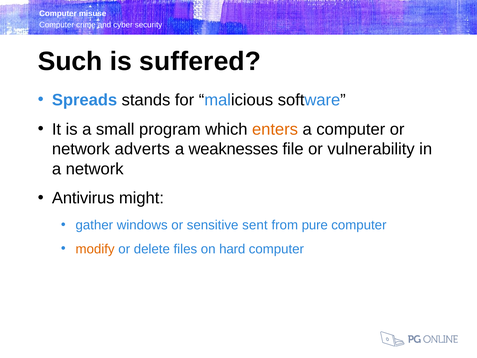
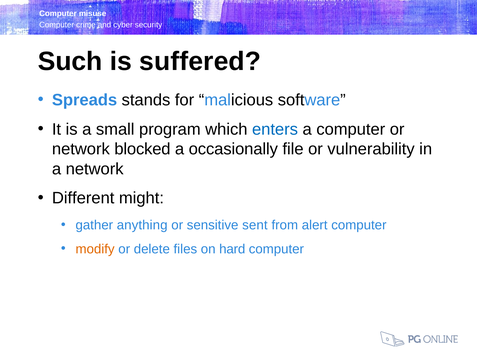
enters colour: orange -> blue
adverts: adverts -> blocked
weaknesses: weaknesses -> occasionally
Antivirus: Antivirus -> Different
windows: windows -> anything
pure: pure -> alert
